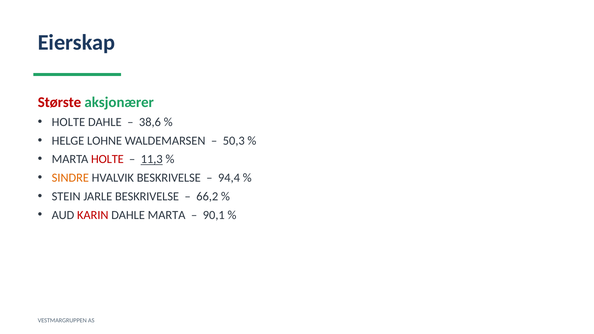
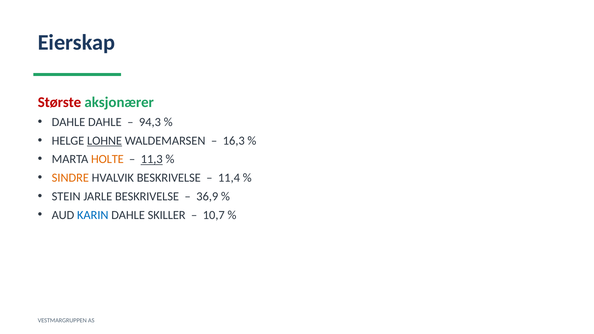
HOLTE at (68, 122): HOLTE -> DAHLE
38,6: 38,6 -> 94,3
LOHNE underline: none -> present
50,3: 50,3 -> 16,3
HOLTE at (107, 159) colour: red -> orange
94,4: 94,4 -> 11,4
66,2: 66,2 -> 36,9
KARIN colour: red -> blue
DAHLE MARTA: MARTA -> SKILLER
90,1: 90,1 -> 10,7
